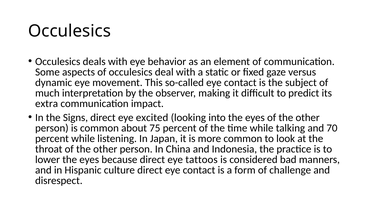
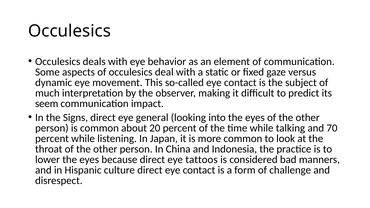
extra: extra -> seem
excited: excited -> general
75: 75 -> 20
